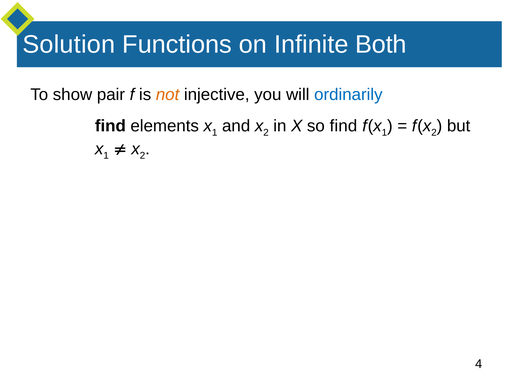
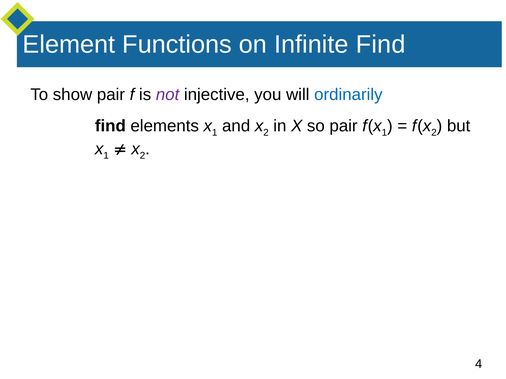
Solution: Solution -> Element
Infinite Both: Both -> Find
not colour: orange -> purple
so find: find -> pair
